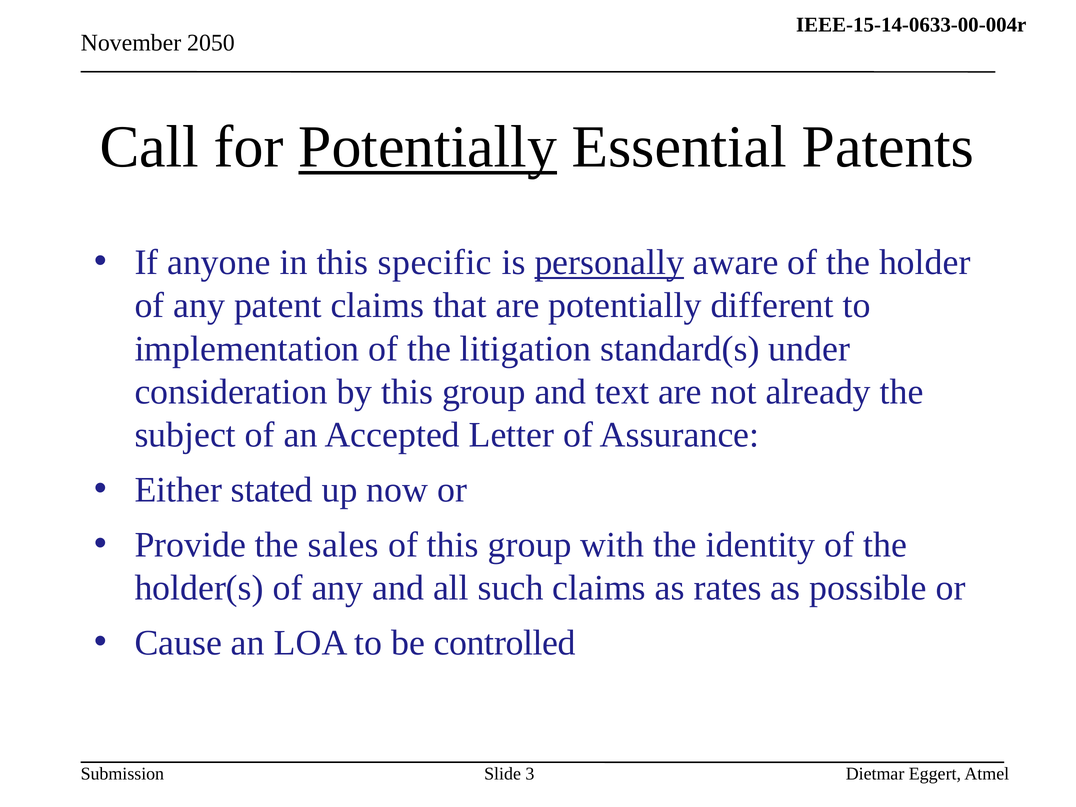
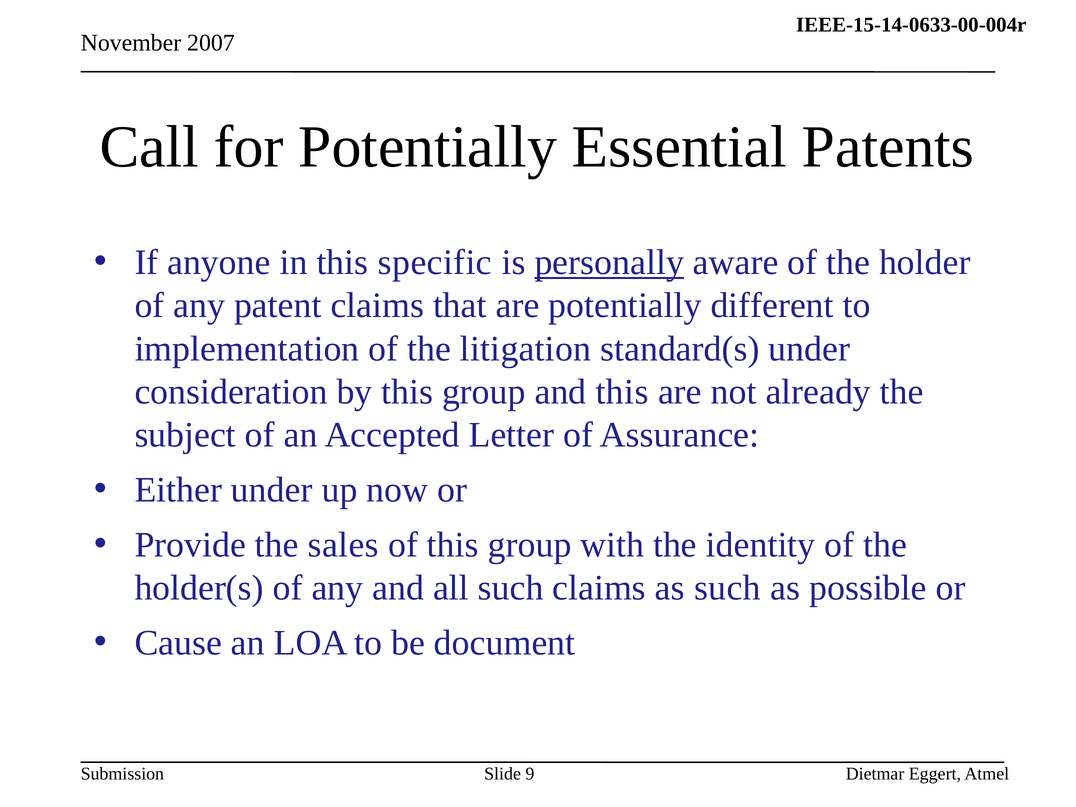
2050: 2050 -> 2007
Potentially at (428, 147) underline: present -> none
and text: text -> this
Either stated: stated -> under
as rates: rates -> such
controlled: controlled -> document
3: 3 -> 9
